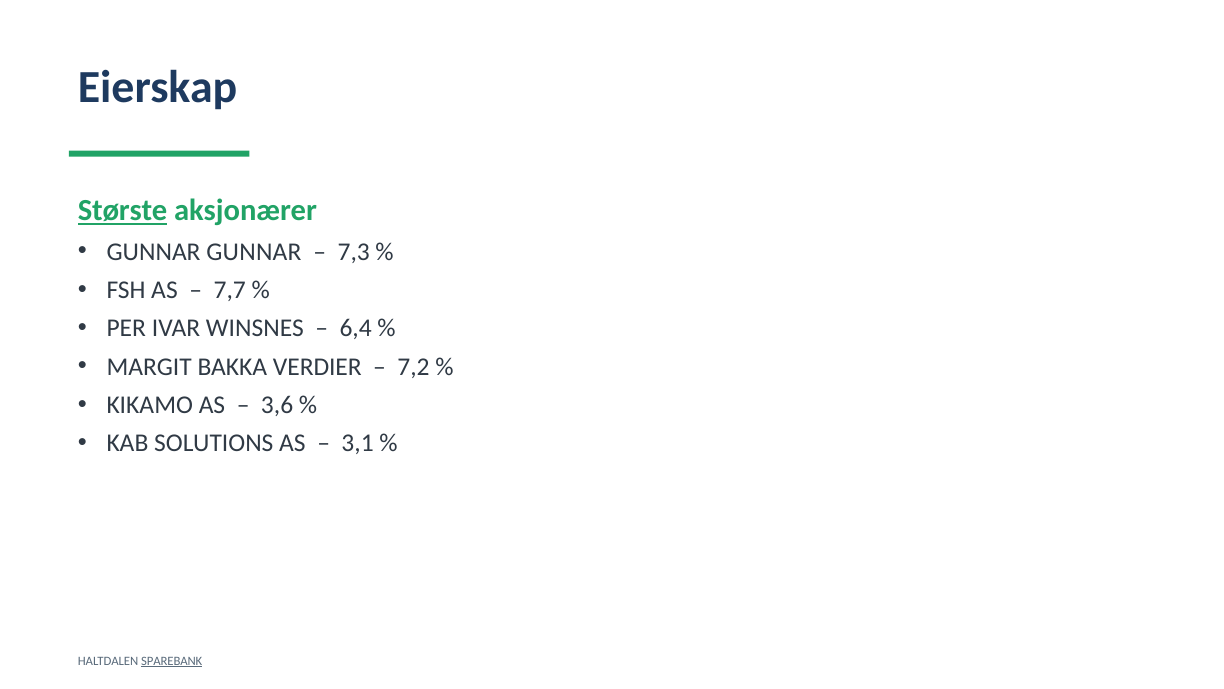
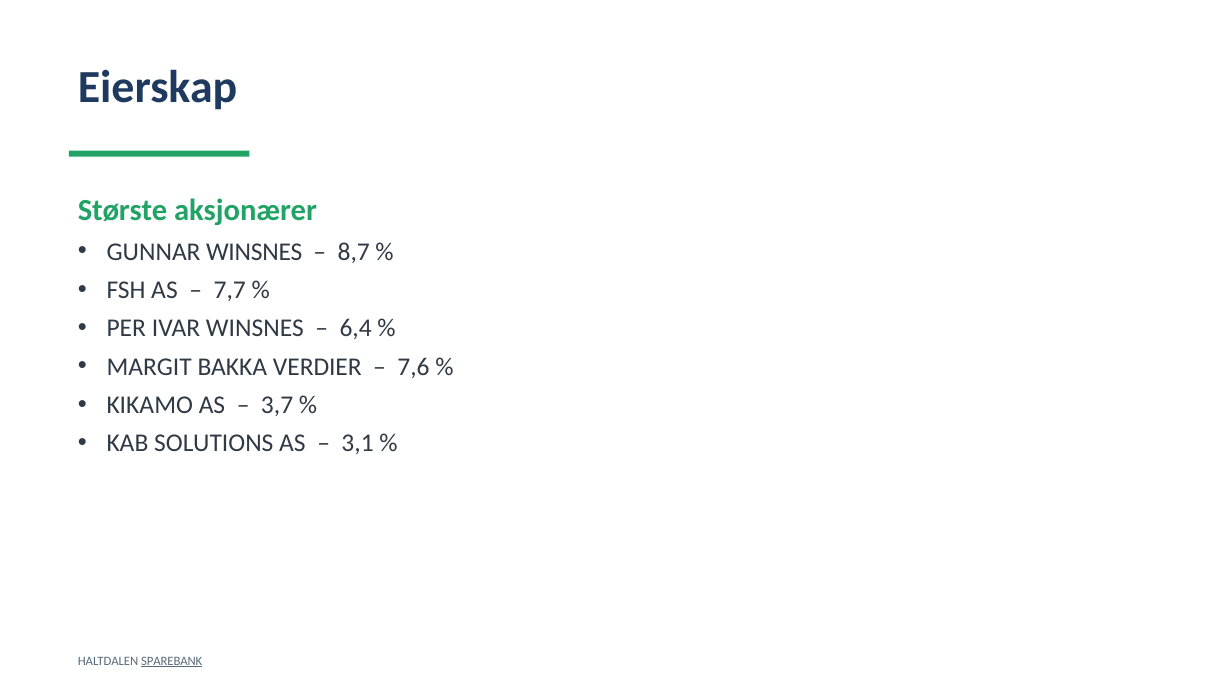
Største underline: present -> none
GUNNAR GUNNAR: GUNNAR -> WINSNES
7,3: 7,3 -> 8,7
7,2: 7,2 -> 7,6
3,6: 3,6 -> 3,7
